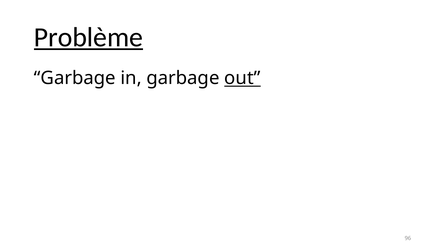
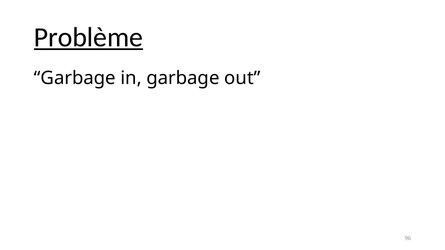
out underline: present -> none
